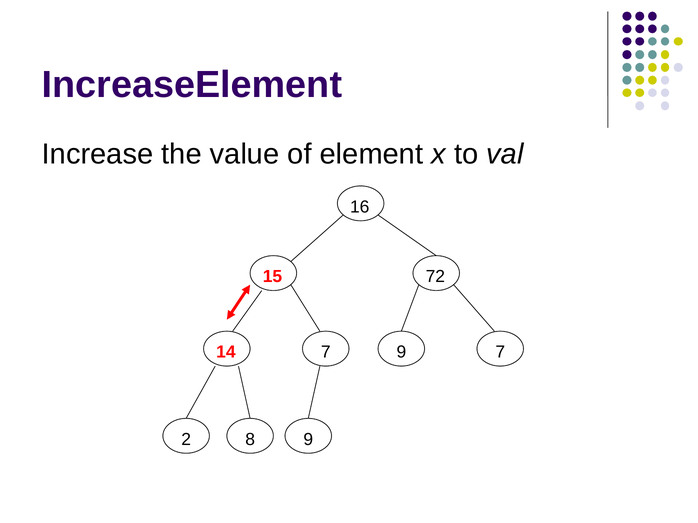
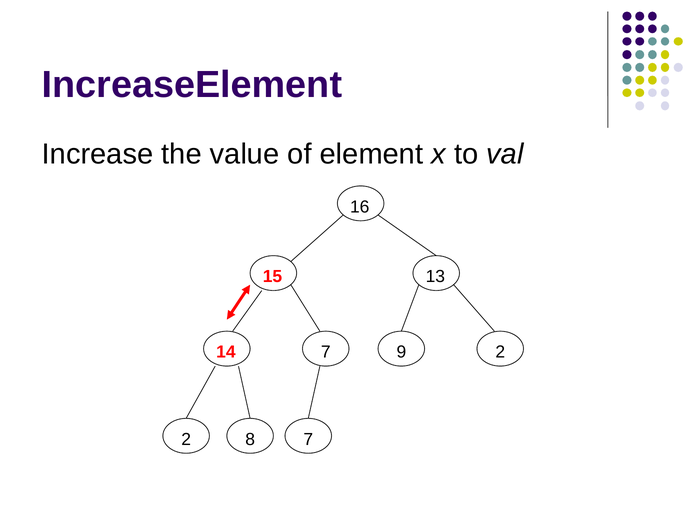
72: 72 -> 13
7 9 7: 7 -> 2
8 9: 9 -> 7
